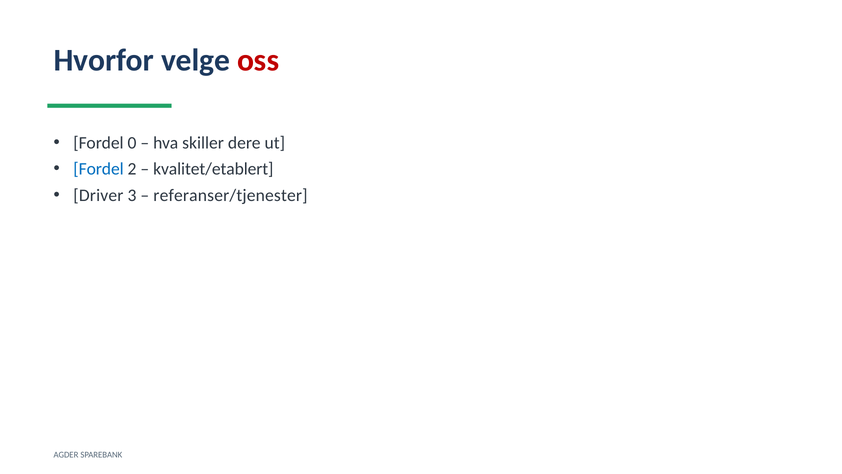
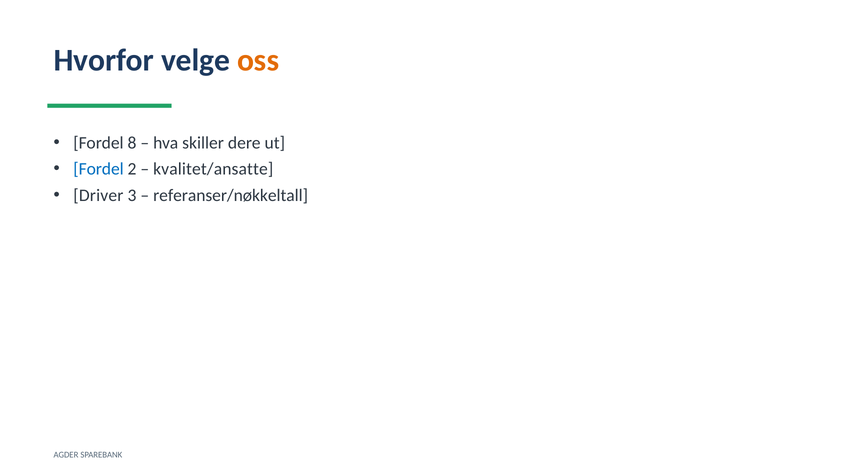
oss colour: red -> orange
0: 0 -> 8
kvalitet/etablert: kvalitet/etablert -> kvalitet/ansatte
referanser/tjenester: referanser/tjenester -> referanser/nøkkeltall
